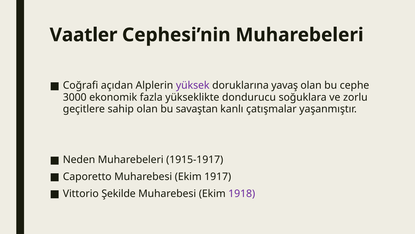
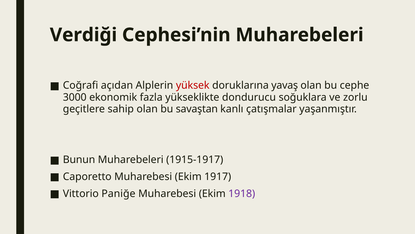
Vaatler: Vaatler -> Verdiği
yüksek colour: purple -> red
Neden: Neden -> Bunun
Şekilde: Şekilde -> Paniğe
